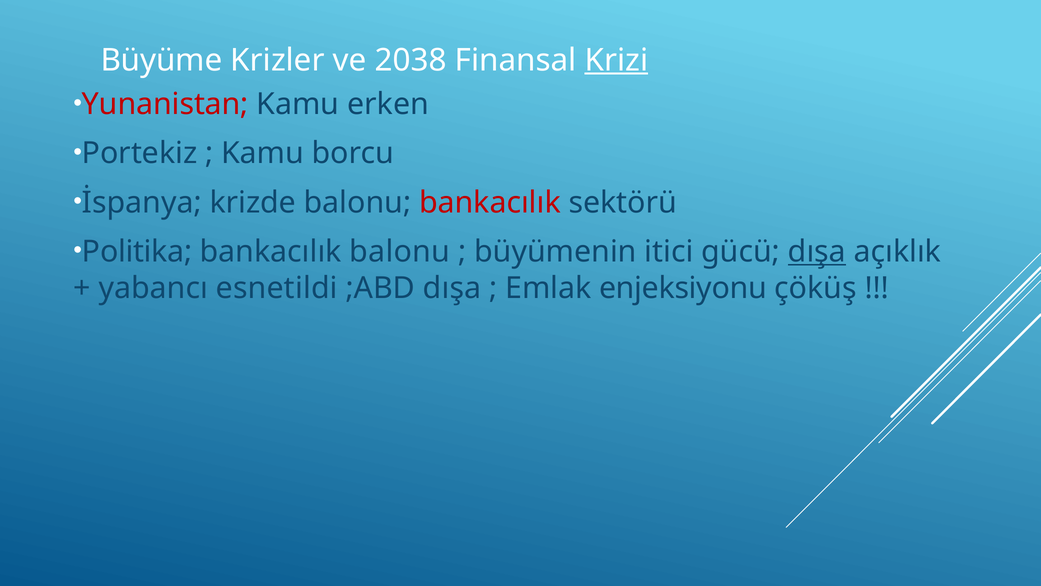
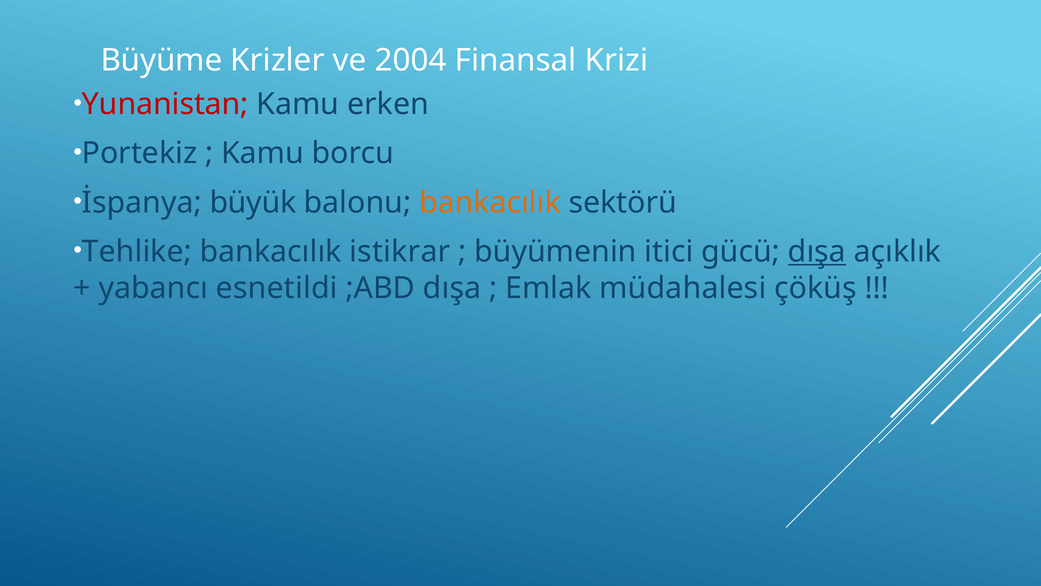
2038: 2038 -> 2004
Krizi underline: present -> none
krizde: krizde -> büyük
bankacılık at (490, 202) colour: red -> orange
Politika: Politika -> Tehlike
bankacılık balonu: balonu -> istikrar
enjeksiyonu: enjeksiyonu -> müdahalesi
